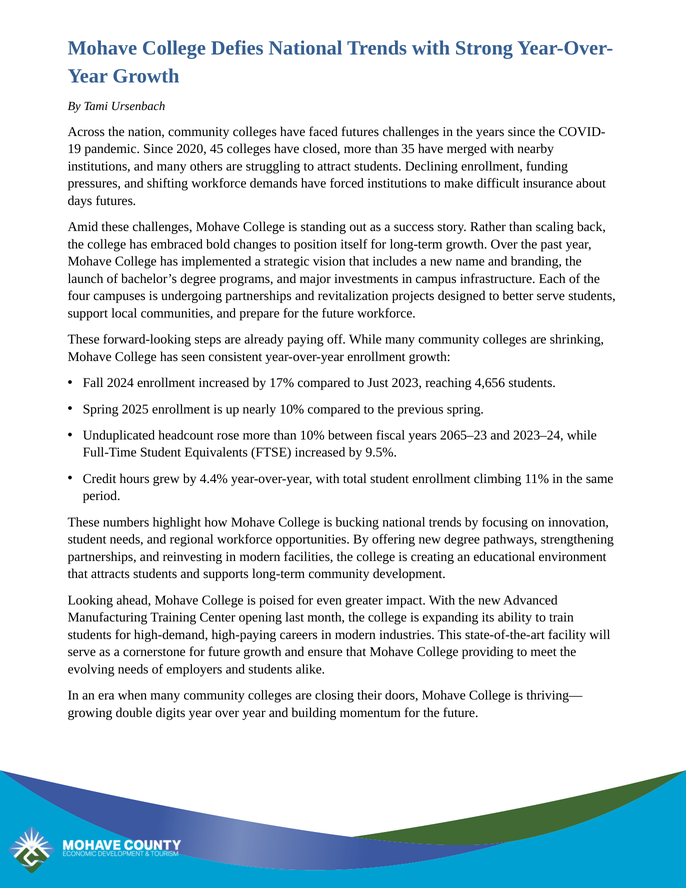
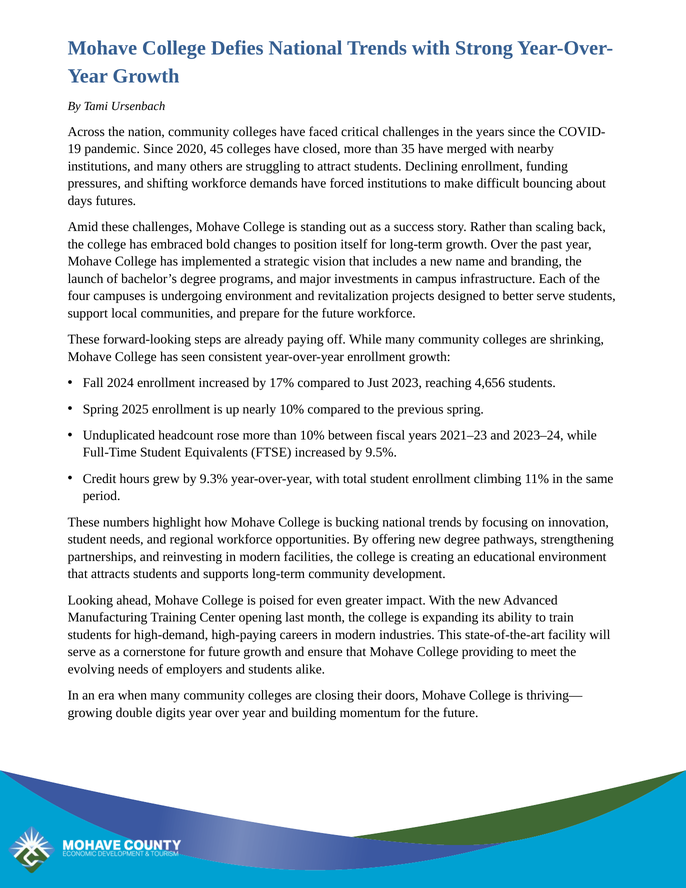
faced futures: futures -> critical
insurance: insurance -> bouncing
undergoing partnerships: partnerships -> environment
2065–23: 2065–23 -> 2021–23
4.4%: 4.4% -> 9.3%
